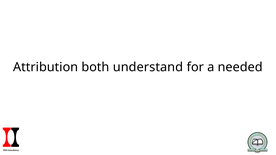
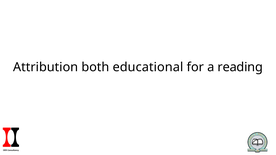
understand: understand -> educational
needed: needed -> reading
